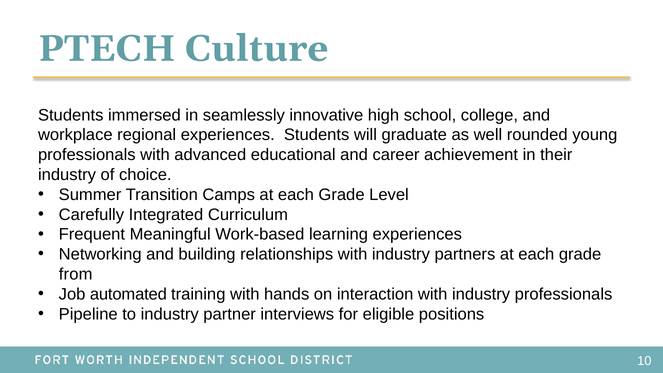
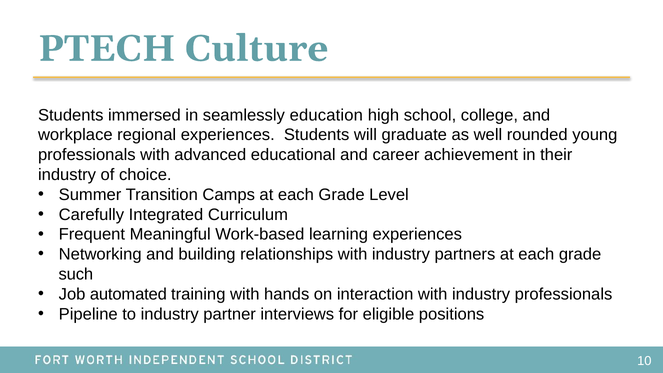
innovative: innovative -> education
from: from -> such
